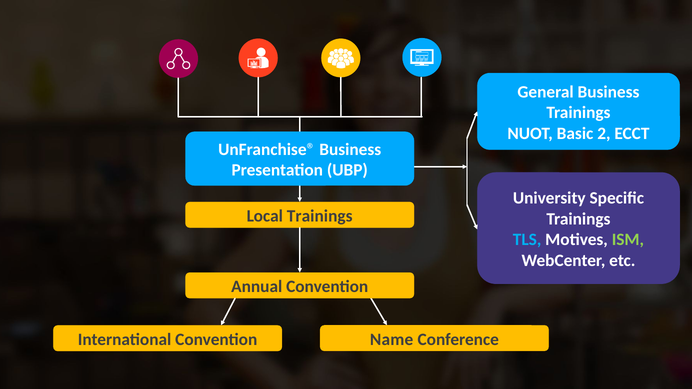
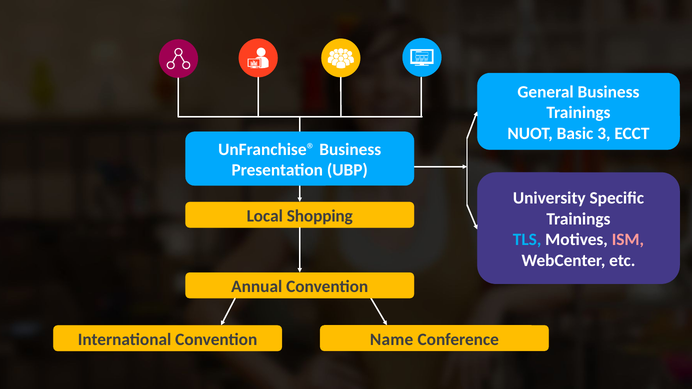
2: 2 -> 3
Local Trainings: Trainings -> Shopping
ISM colour: light green -> pink
